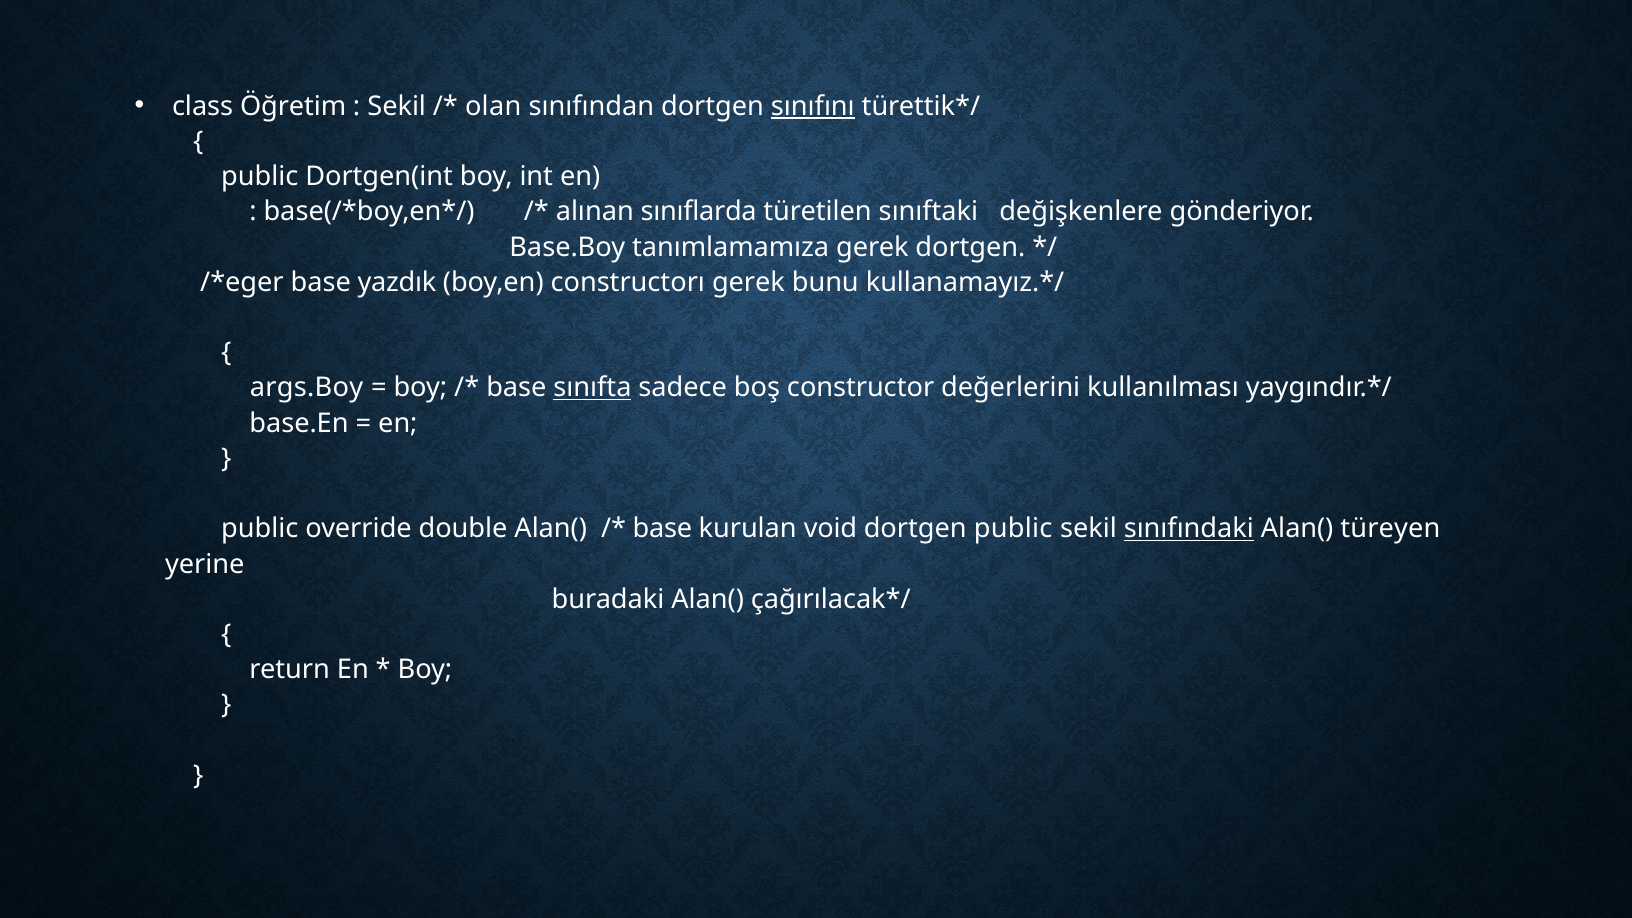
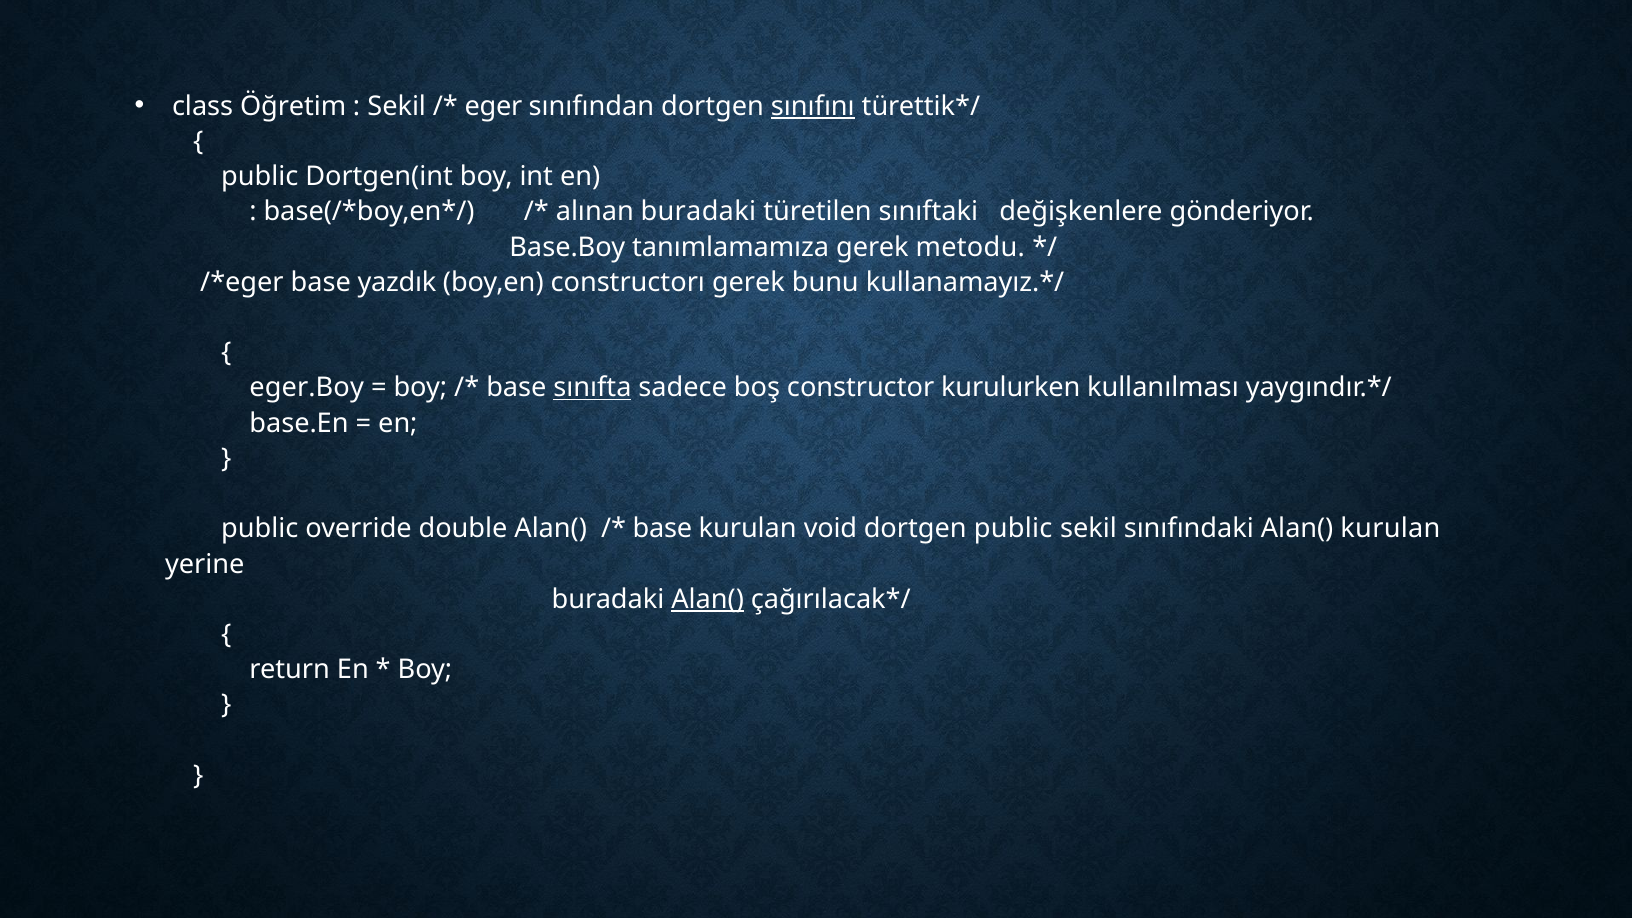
olan: olan -> eger
alınan sınıflarda: sınıflarda -> buradaki
gerek dortgen: dortgen -> metodu
args.Boy: args.Boy -> eger.Boy
değerlerini: değerlerini -> kurulurken
sınıfındaki underline: present -> none
Alan( türeyen: türeyen -> kurulan
Alan( at (708, 599) underline: none -> present
